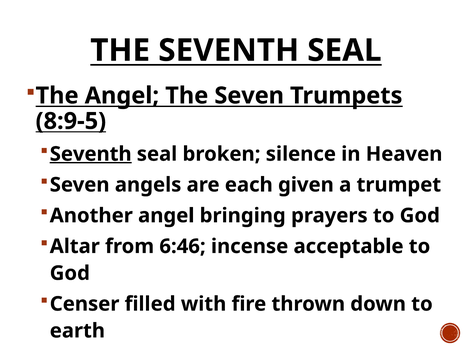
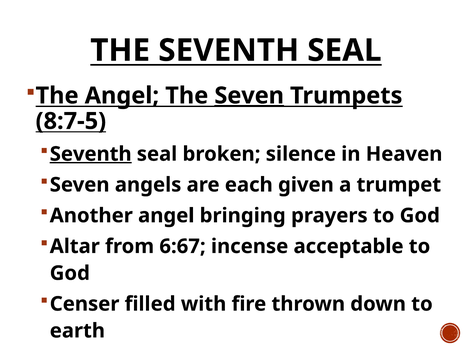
Seven at (249, 96) underline: none -> present
8:9-5: 8:9-5 -> 8:7-5
6:46: 6:46 -> 6:67
